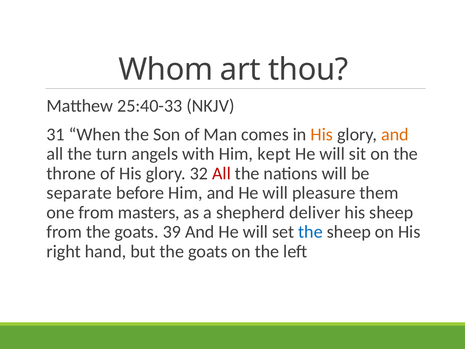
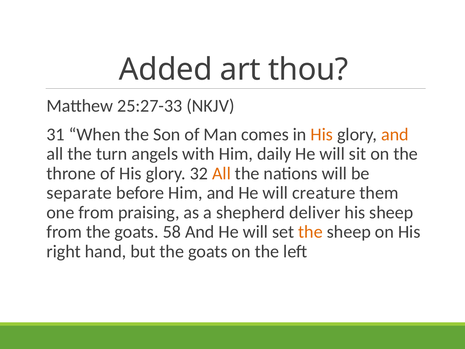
Whom: Whom -> Added
25:40-33: 25:40-33 -> 25:27-33
kept: kept -> daily
All at (222, 173) colour: red -> orange
pleasure: pleasure -> creature
masters: masters -> praising
39: 39 -> 58
the at (311, 232) colour: blue -> orange
